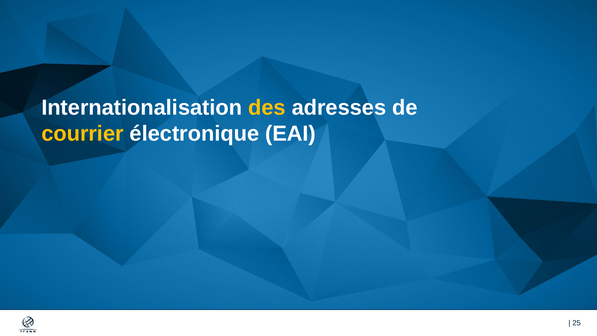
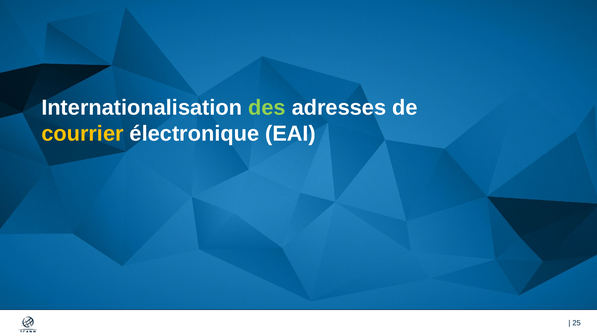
des colour: yellow -> light green
